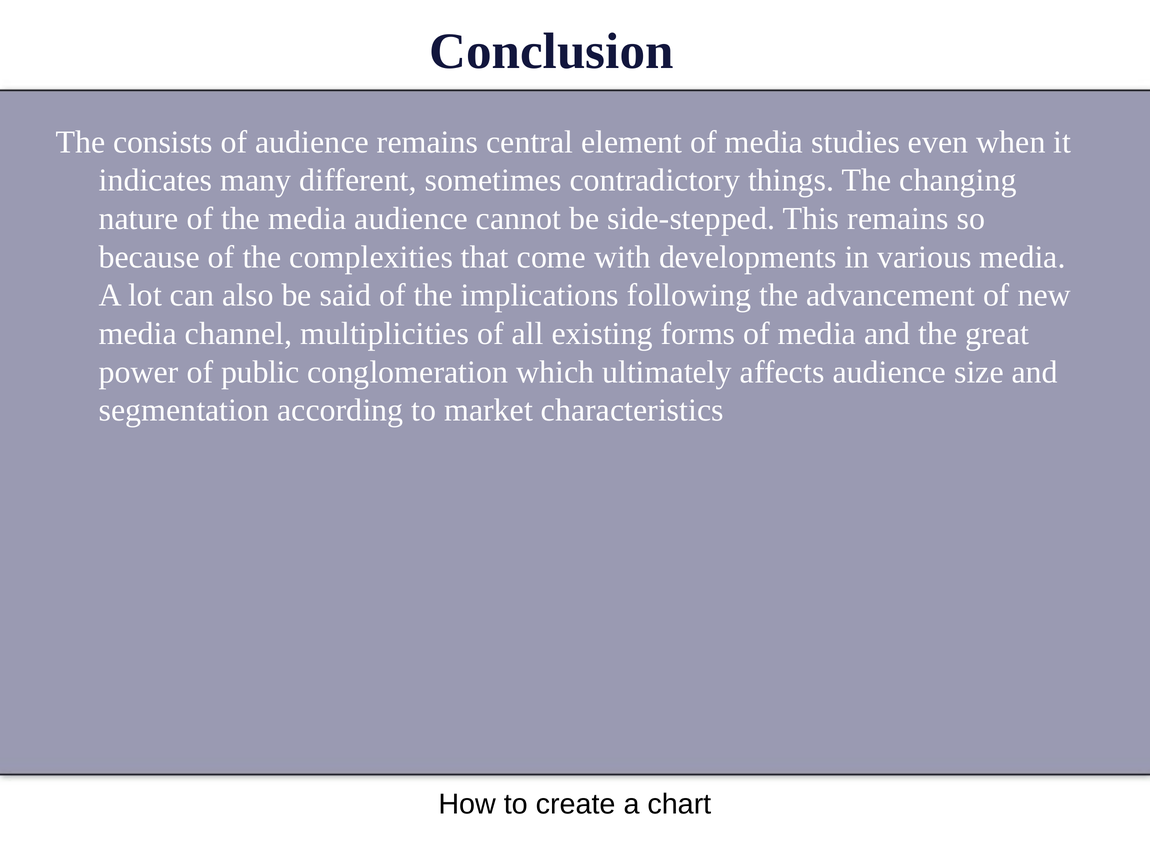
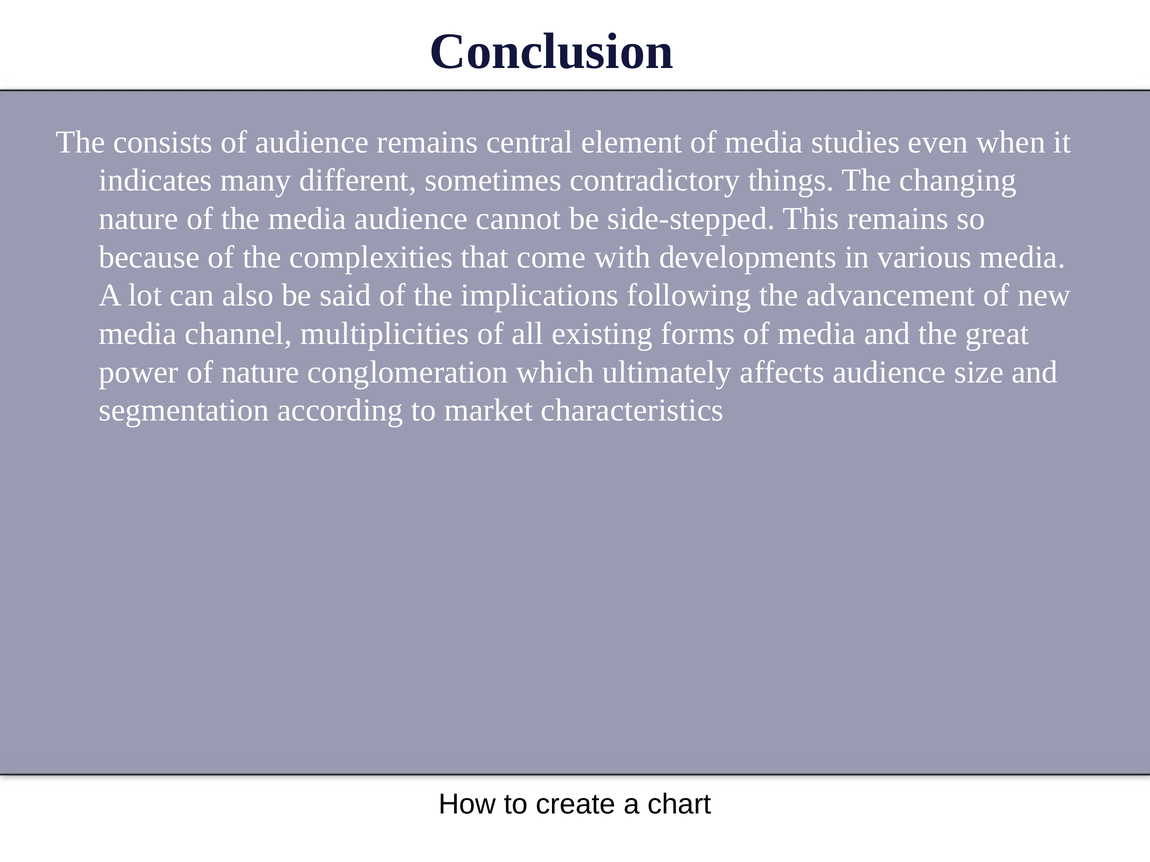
of public: public -> nature
